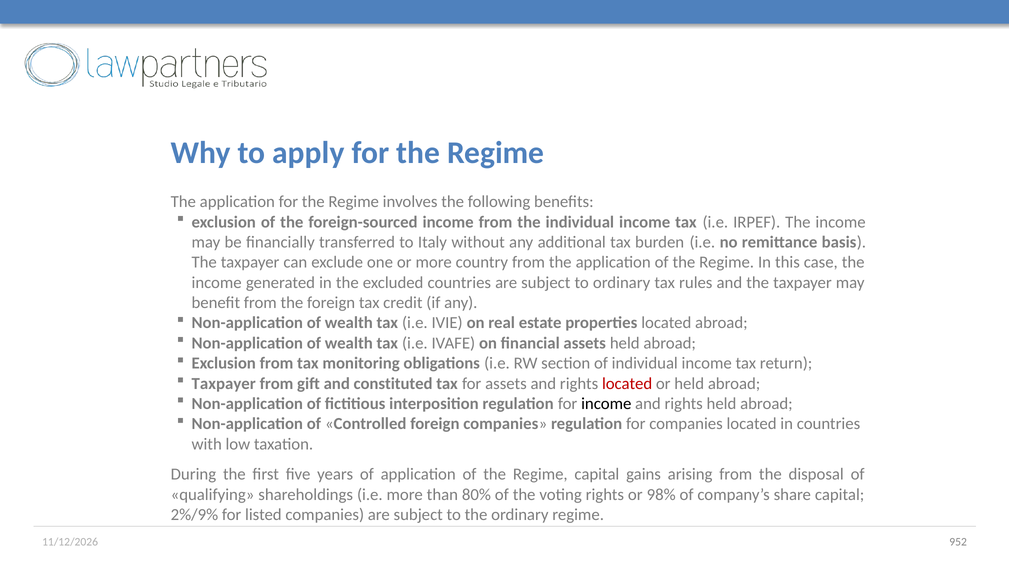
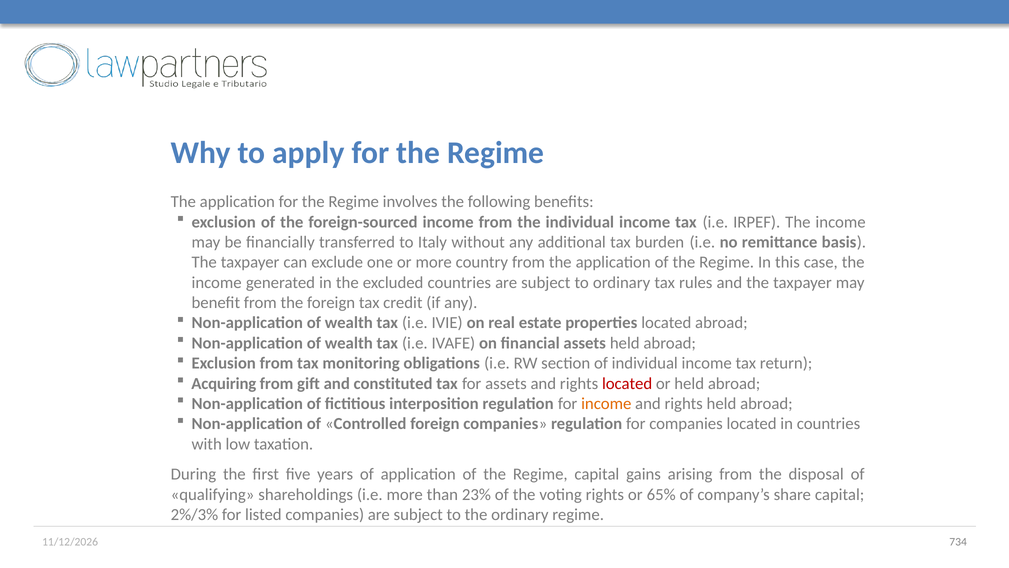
Taxpayer at (224, 383): Taxpayer -> Acquiring
income at (606, 403) colour: black -> orange
80%: 80% -> 23%
98%: 98% -> 65%
2%/9%: 2%/9% -> 2%/3%
952: 952 -> 734
